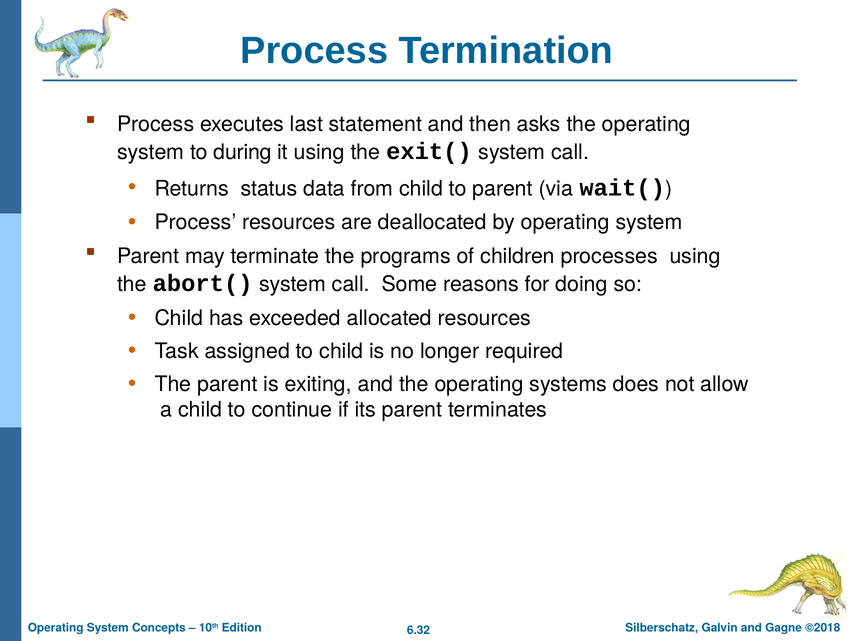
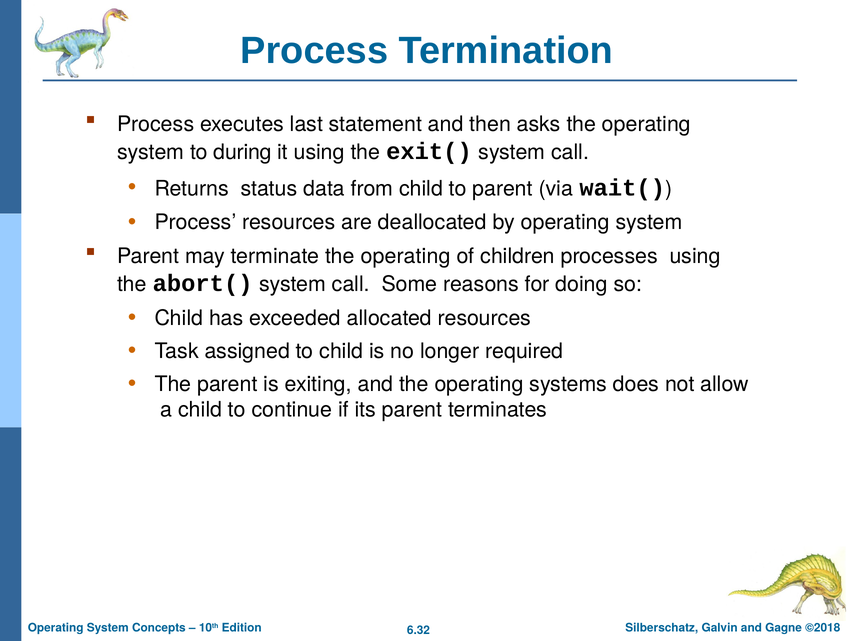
terminate the programs: programs -> operating
